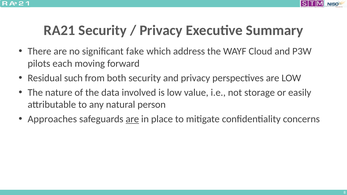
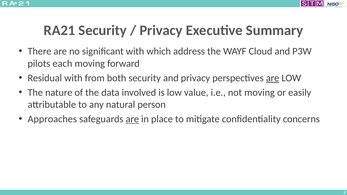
significant fake: fake -> with
Residual such: such -> with
are at (273, 78) underline: none -> present
not storage: storage -> moving
